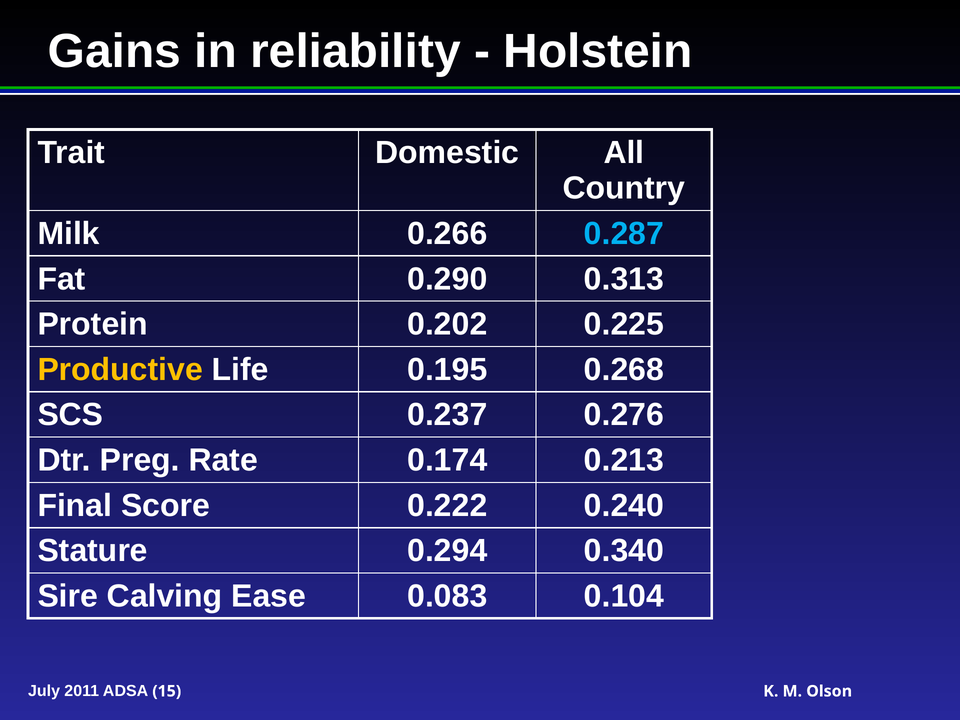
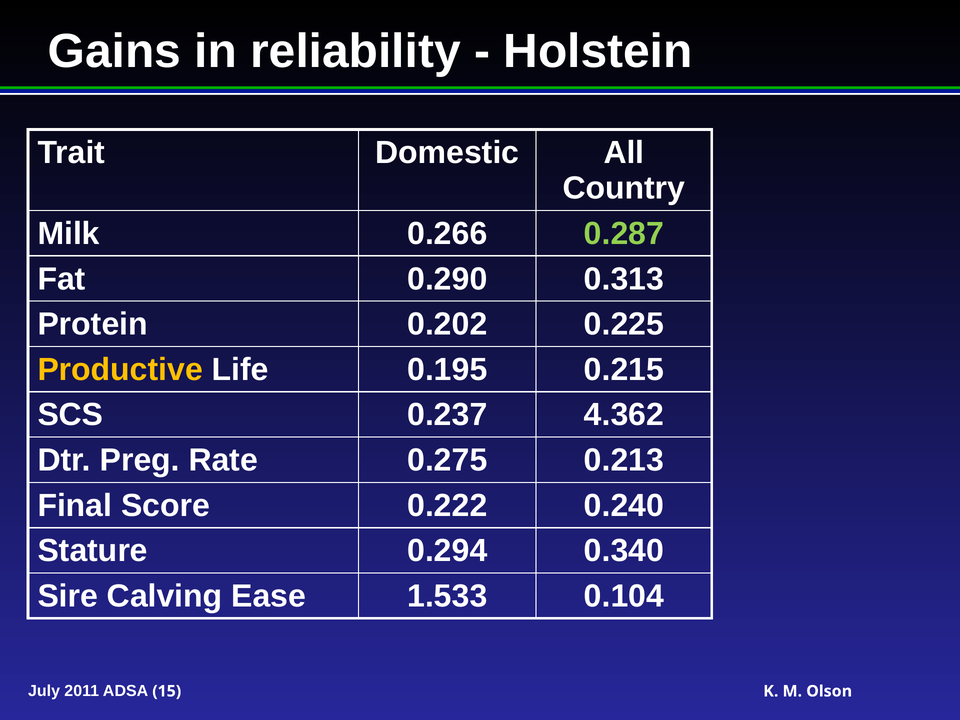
0.287 colour: light blue -> light green
0.268: 0.268 -> 0.215
0.276: 0.276 -> 4.362
0.174: 0.174 -> 0.275
0.083: 0.083 -> 1.533
